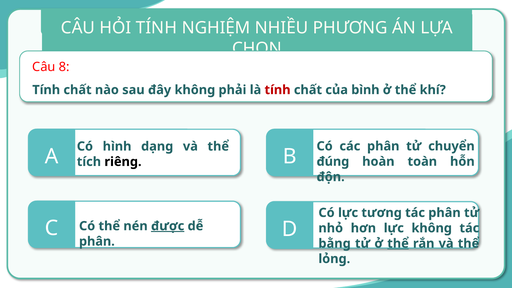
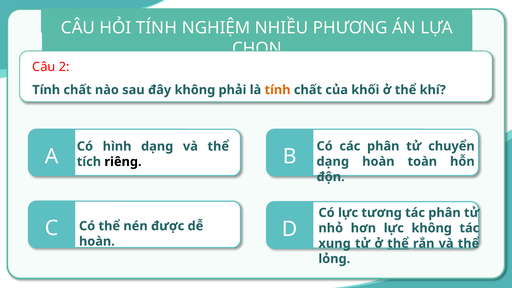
8: 8 -> 2
tính at (278, 90) colour: red -> orange
bình: bình -> khối
đúng at (333, 162): đúng -> dạng
được underline: present -> none
phân at (97, 241): phân -> hoàn
bằng: bằng -> xung
